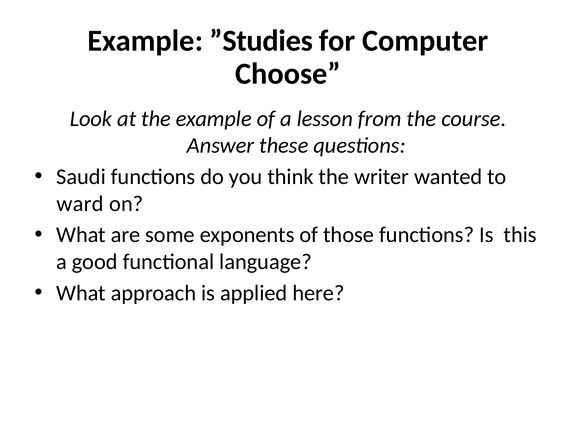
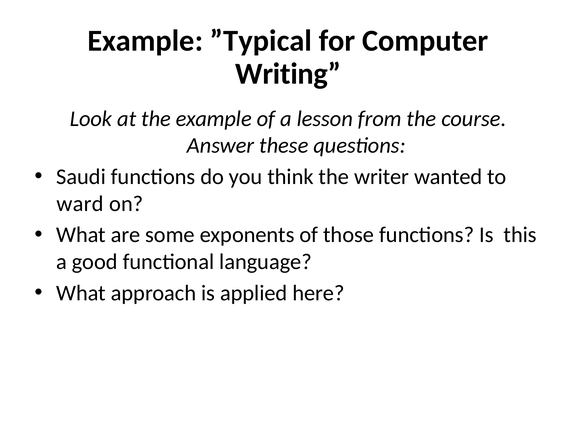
”Studies: ”Studies -> ”Typical
Choose: Choose -> Writing
